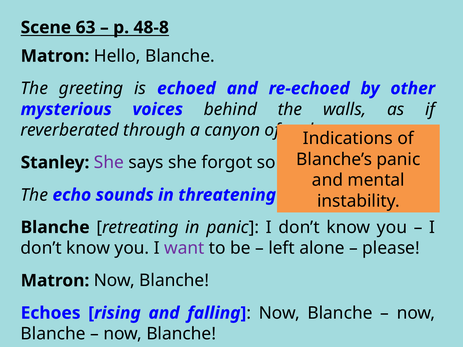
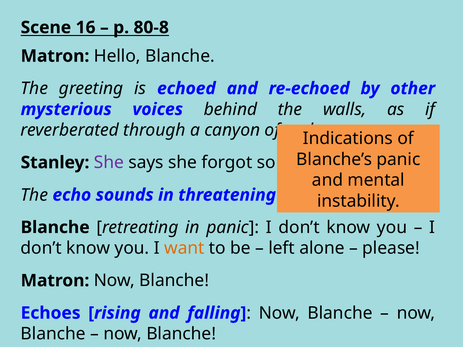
63: 63 -> 16
48-8: 48-8 -> 80-8
want colour: purple -> orange
